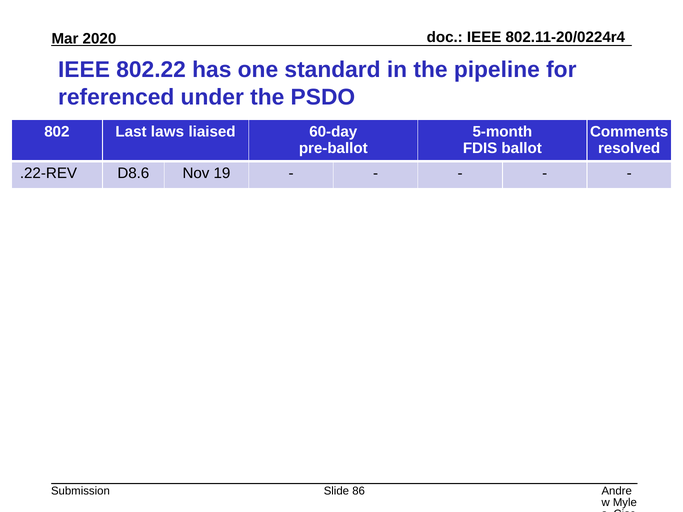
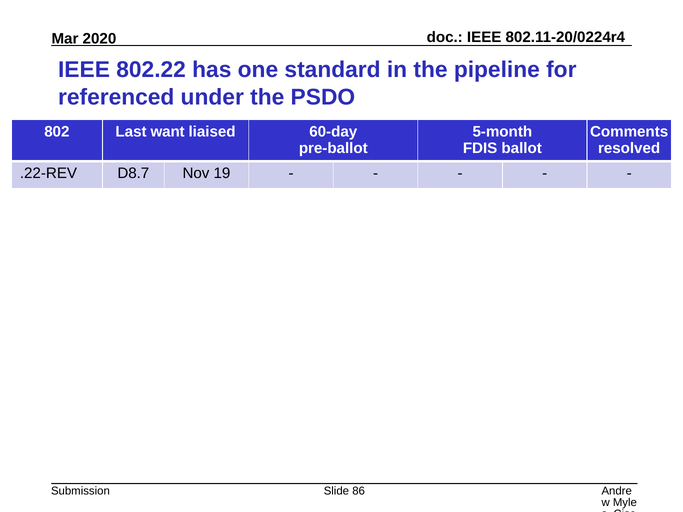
laws: laws -> want
D8.6: D8.6 -> D8.7
